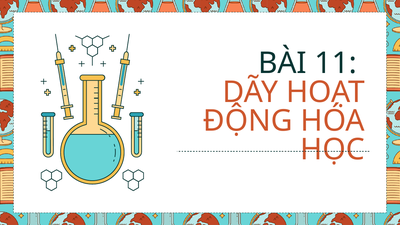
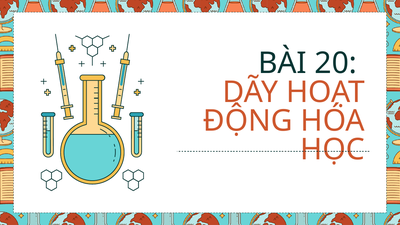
11: 11 -> 20
